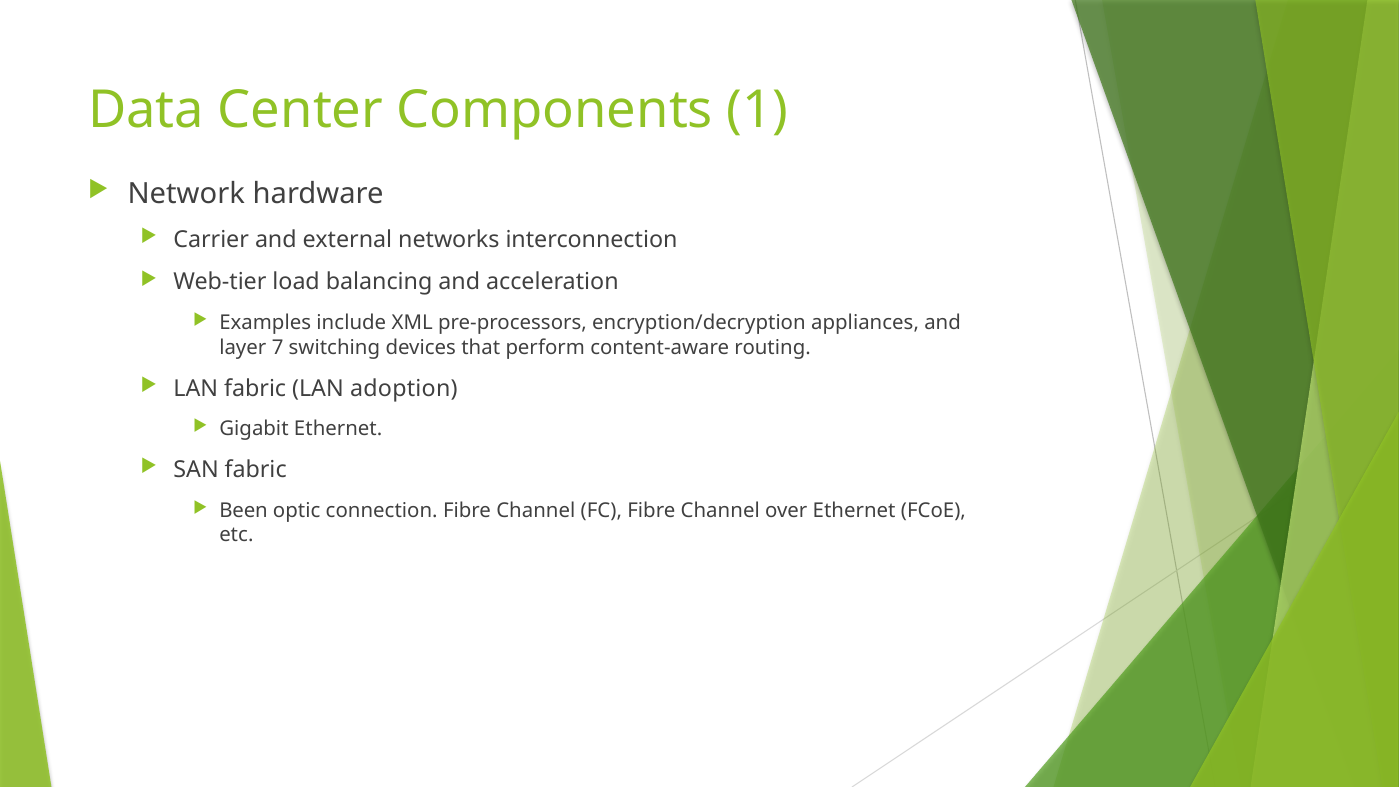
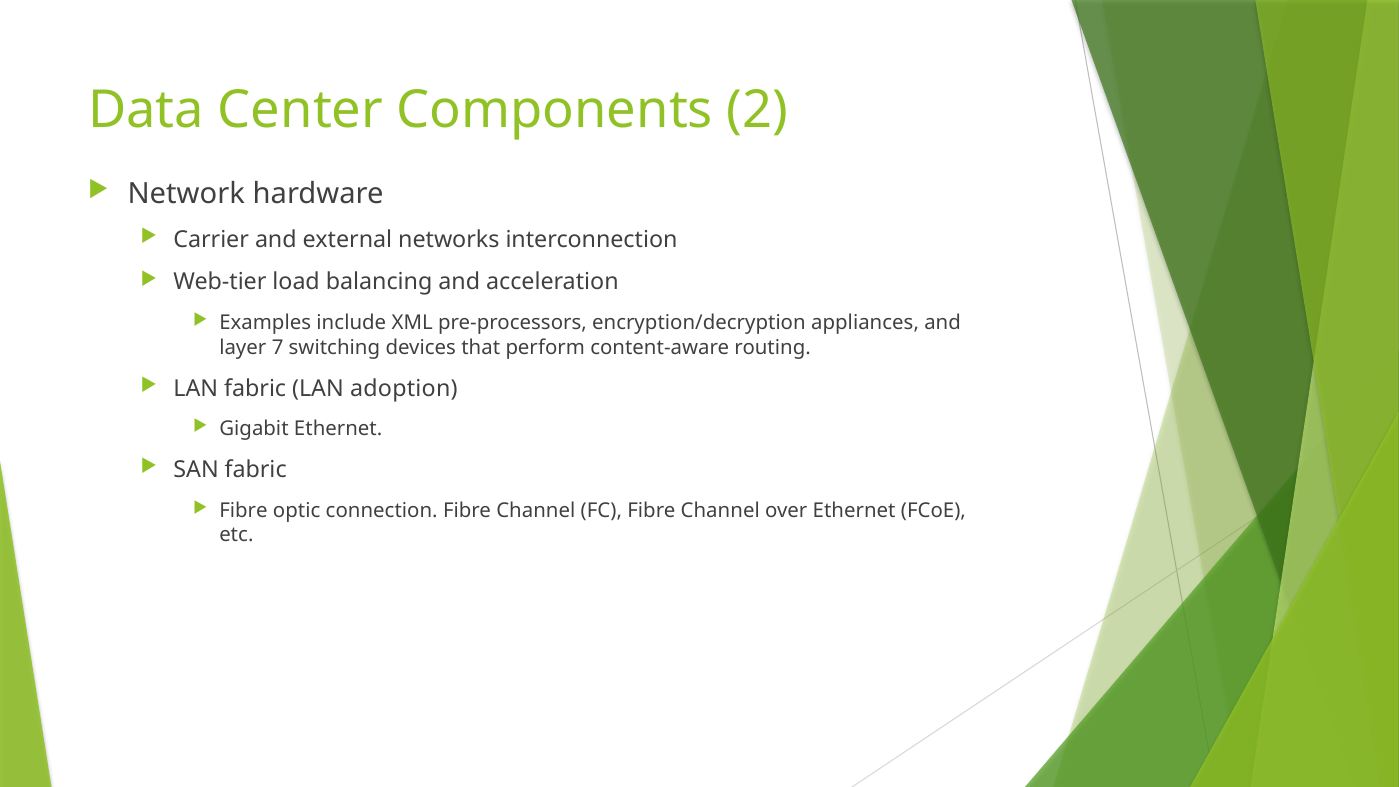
1: 1 -> 2
Been at (244, 511): Been -> Fibre
